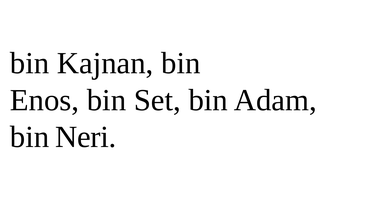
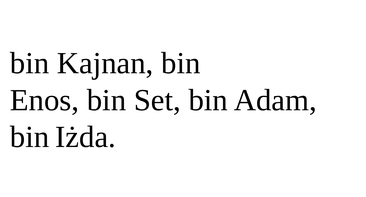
Neri: Neri -> Iżda
